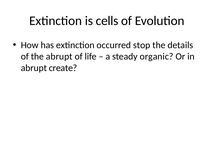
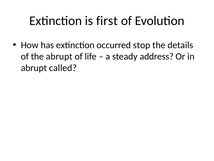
cells: cells -> first
organic: organic -> address
create: create -> called
